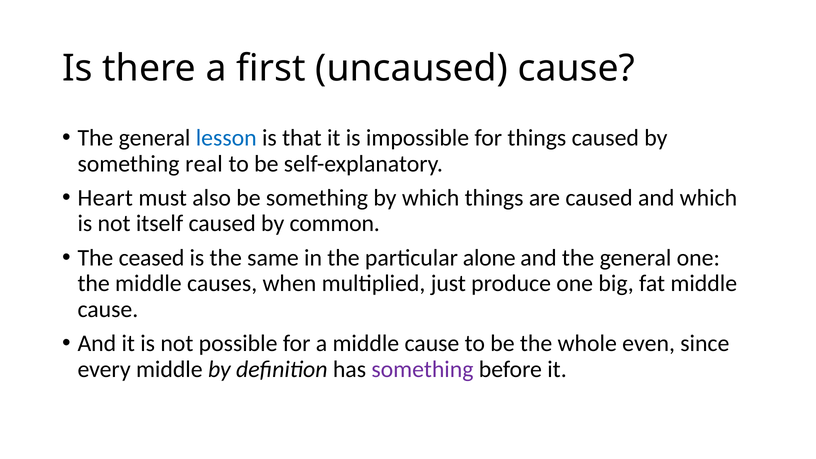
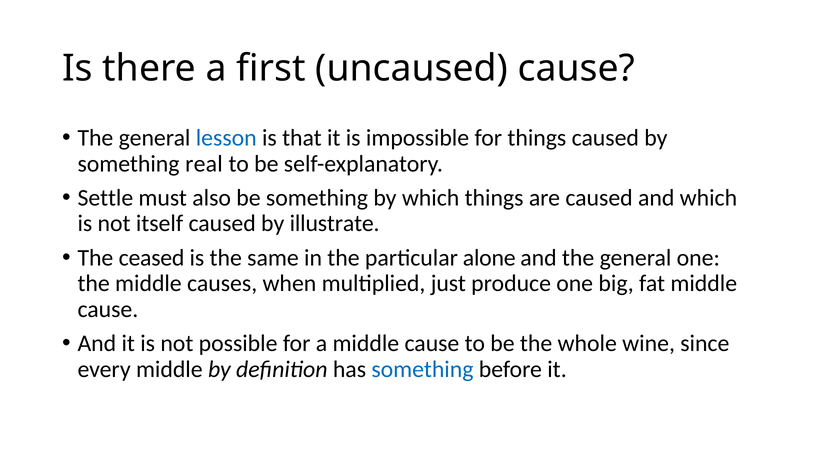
Heart: Heart -> Settle
common: common -> illustrate
even: even -> wine
something at (422, 369) colour: purple -> blue
